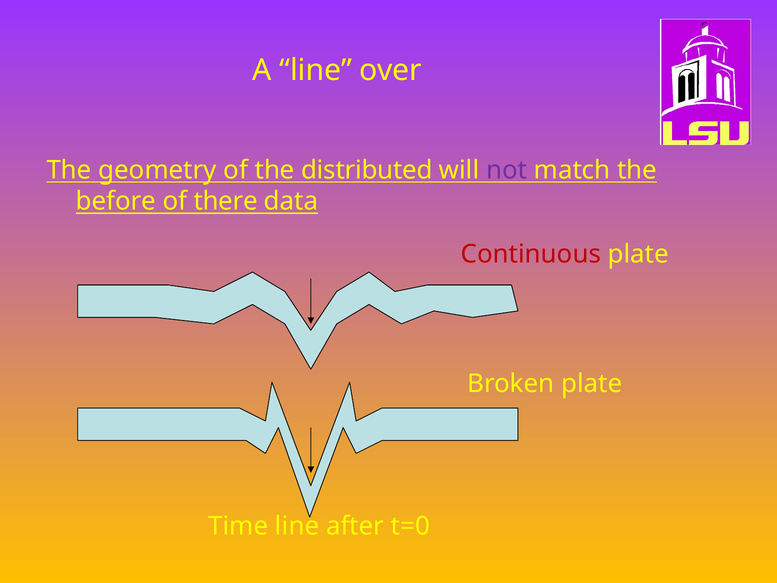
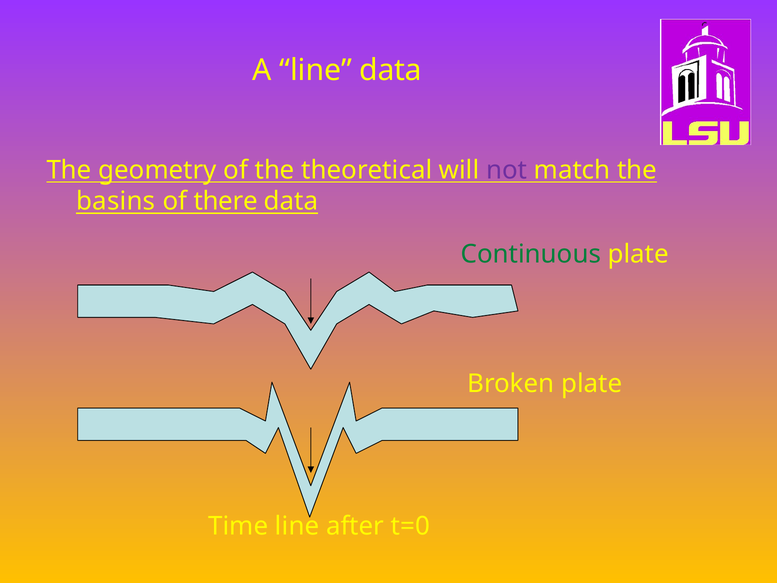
line over: over -> data
distributed: distributed -> theoretical
before: before -> basins
Continuous colour: red -> green
